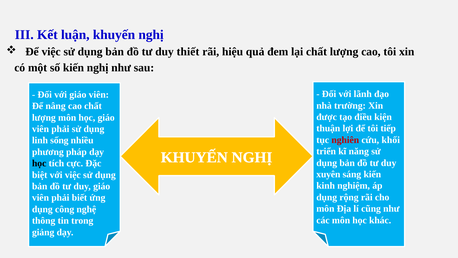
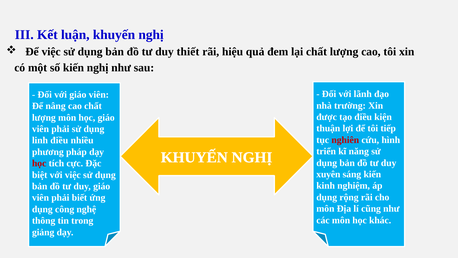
khối: khối -> hình
linh sống: sống -> điều
học at (39, 163) colour: black -> red
